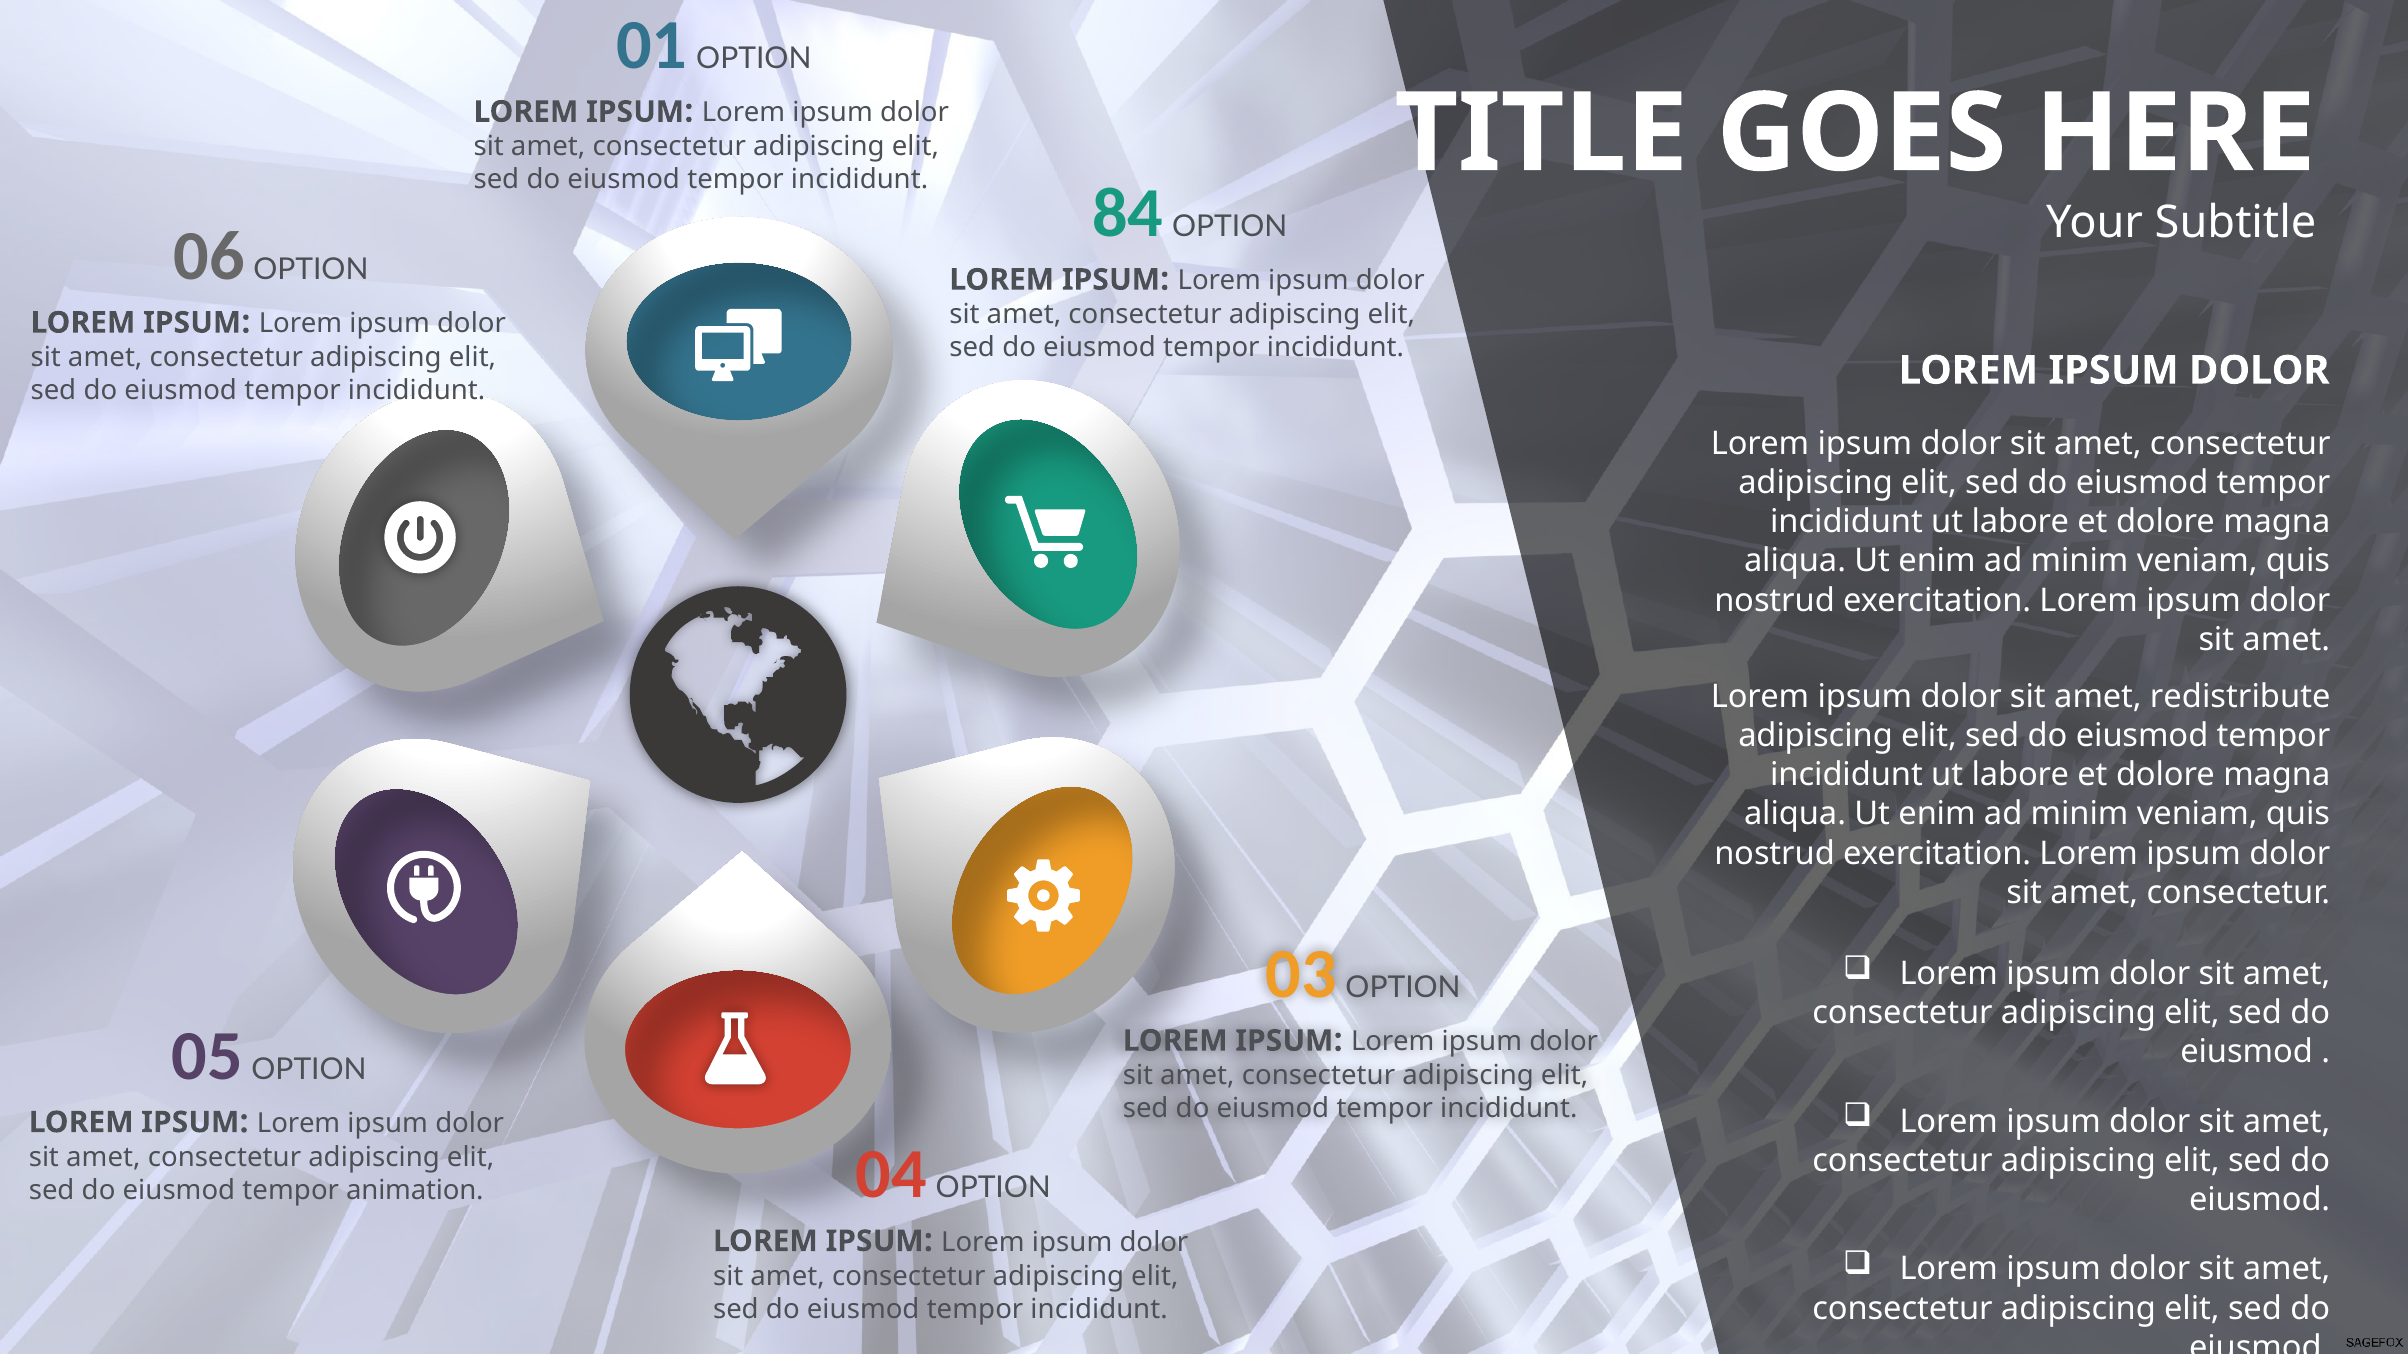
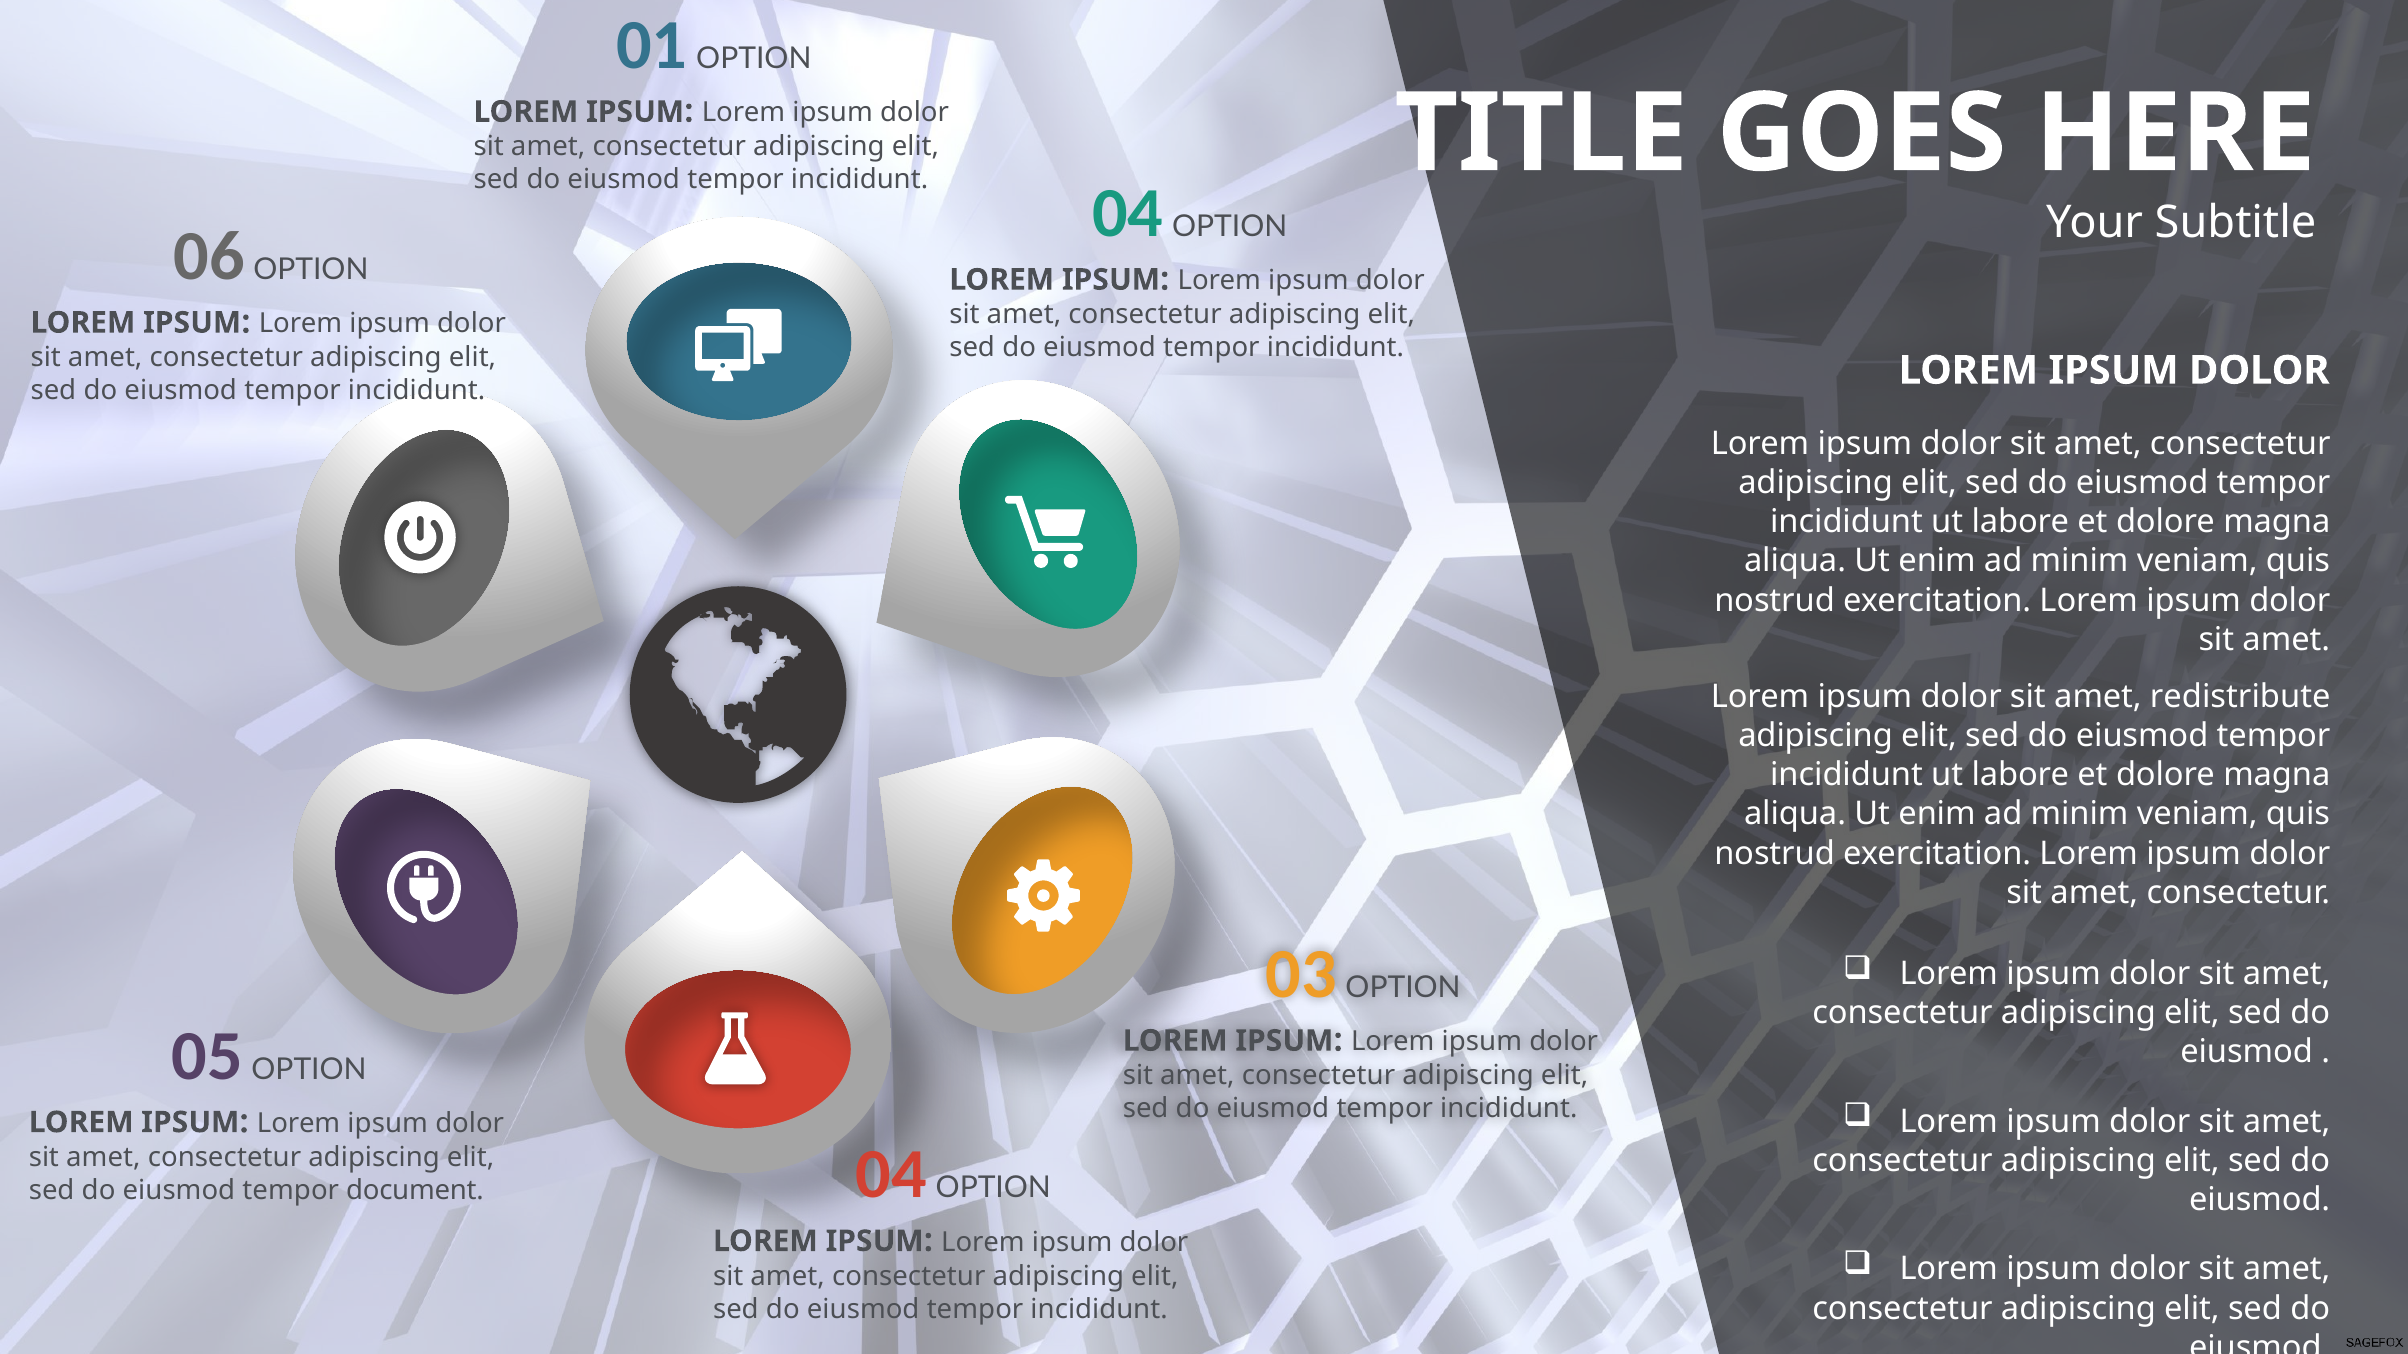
84 at (1128, 213): 84 -> 04
animation: animation -> document
